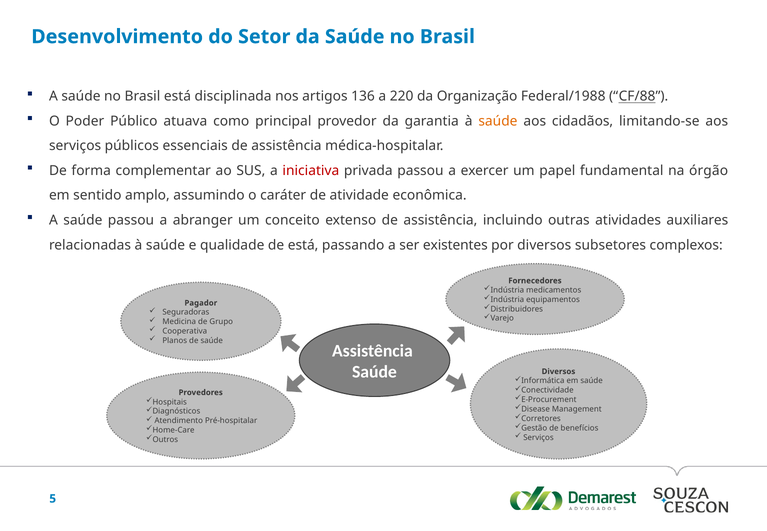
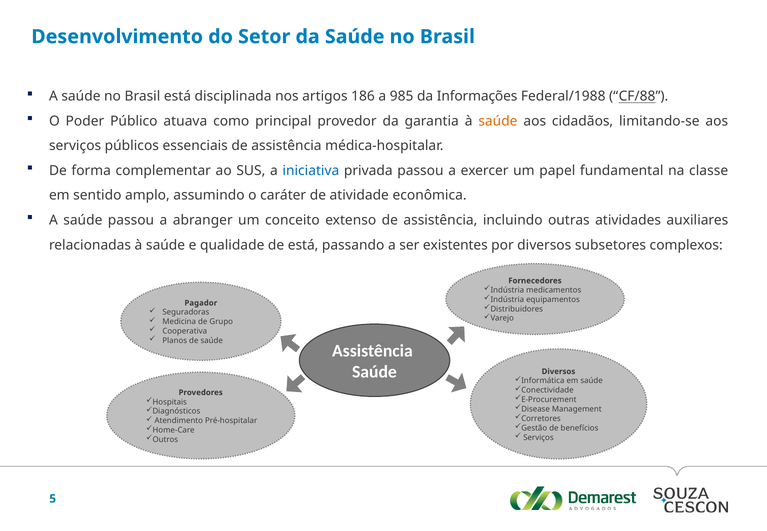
136: 136 -> 186
220: 220 -> 985
Organização: Organização -> Informações
iniciativa colour: red -> blue
órgão: órgão -> classe
